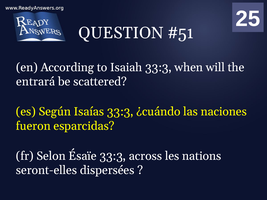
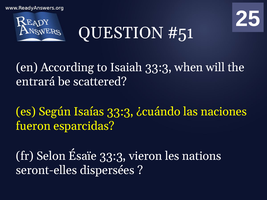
across: across -> vieron
